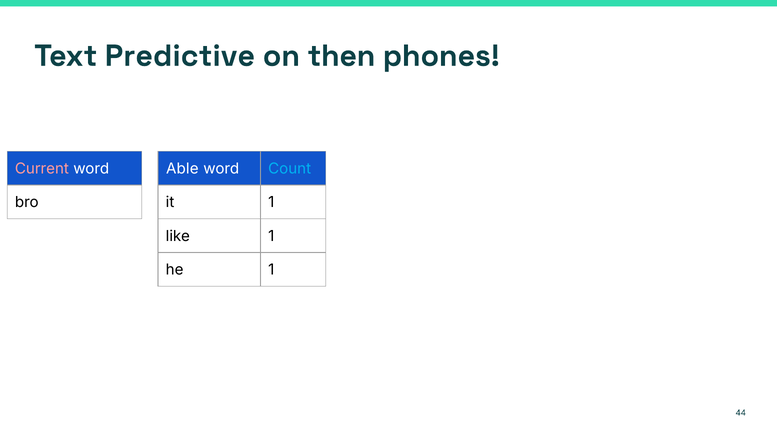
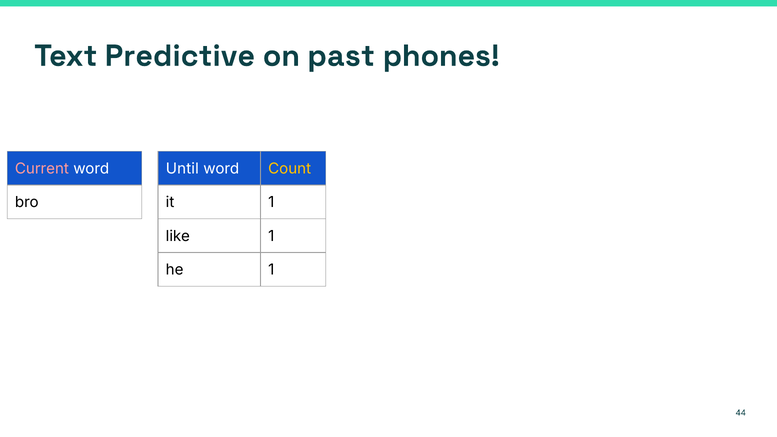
then: then -> past
Able: Able -> Until
Count colour: light blue -> yellow
